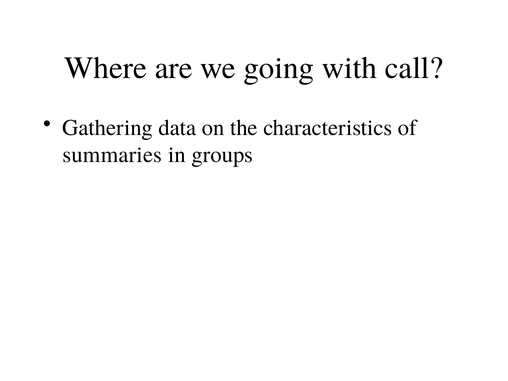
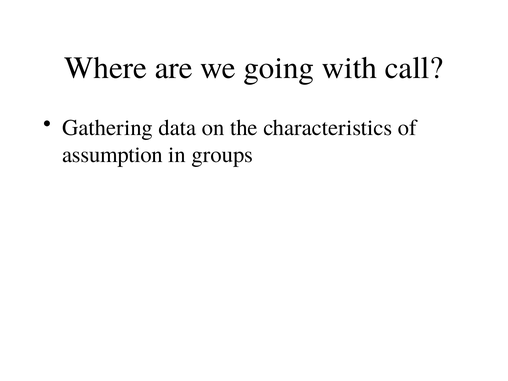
summaries: summaries -> assumption
